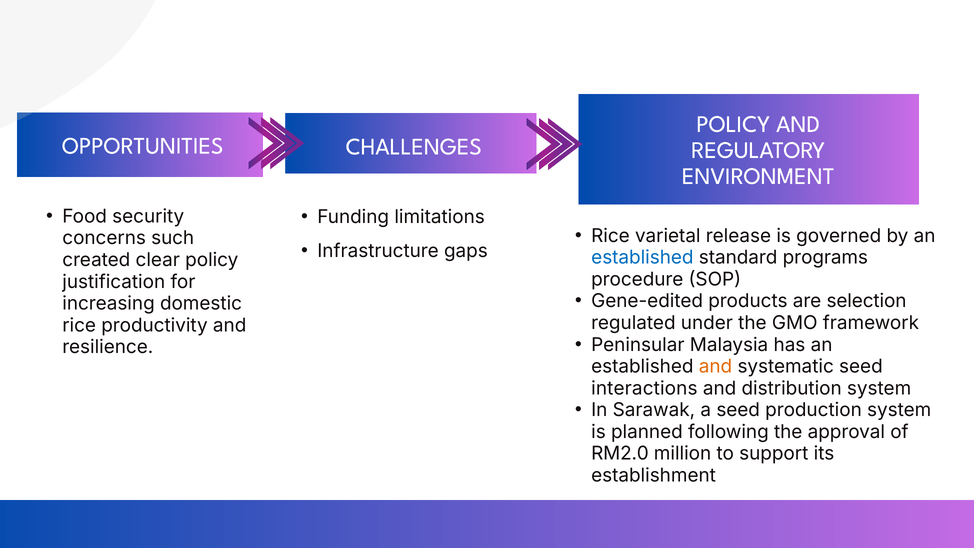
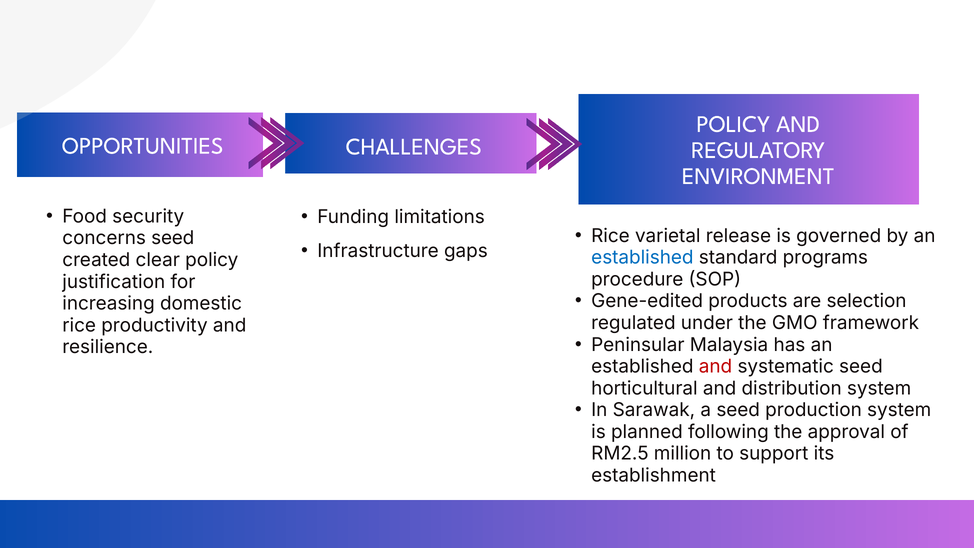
concerns such: such -> seed
and at (716, 366) colour: orange -> red
interactions: interactions -> horticultural
RM2.0: RM2.0 -> RM2.5
